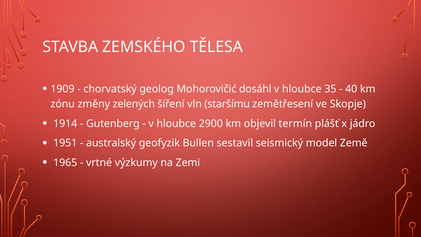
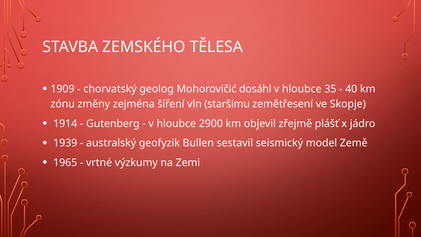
zelených: zelených -> zejména
termín: termín -> zřejmě
1951: 1951 -> 1939
